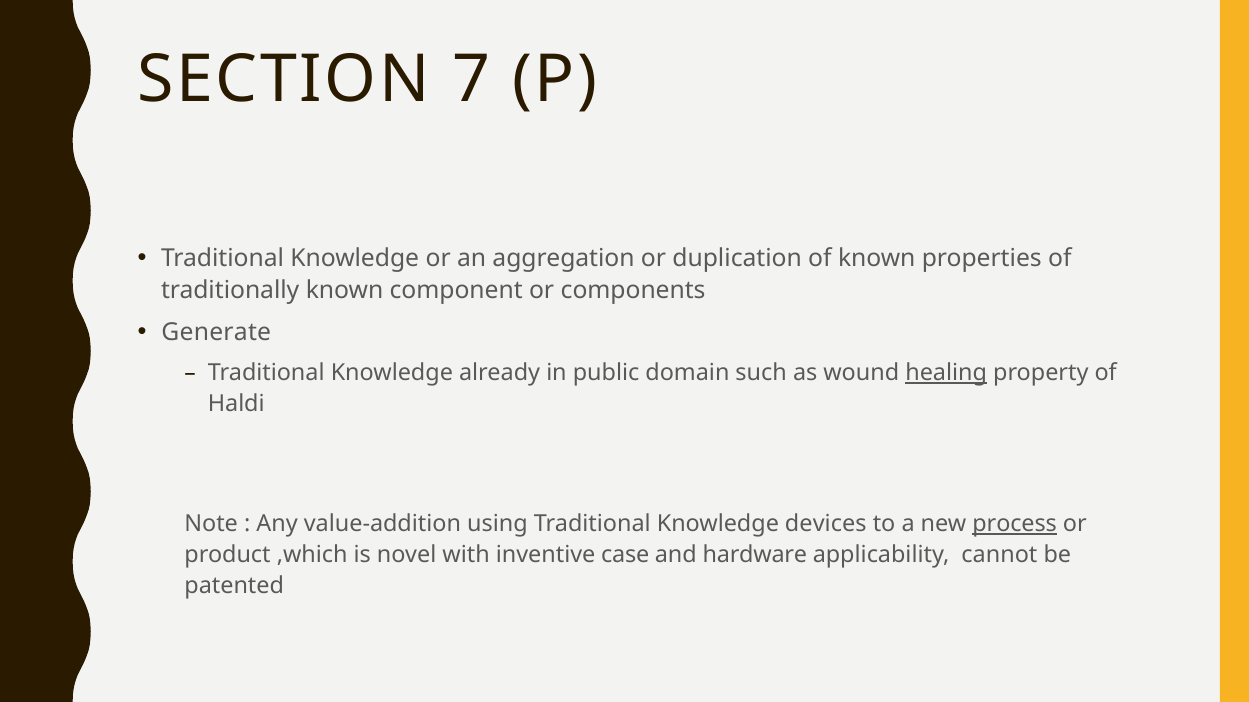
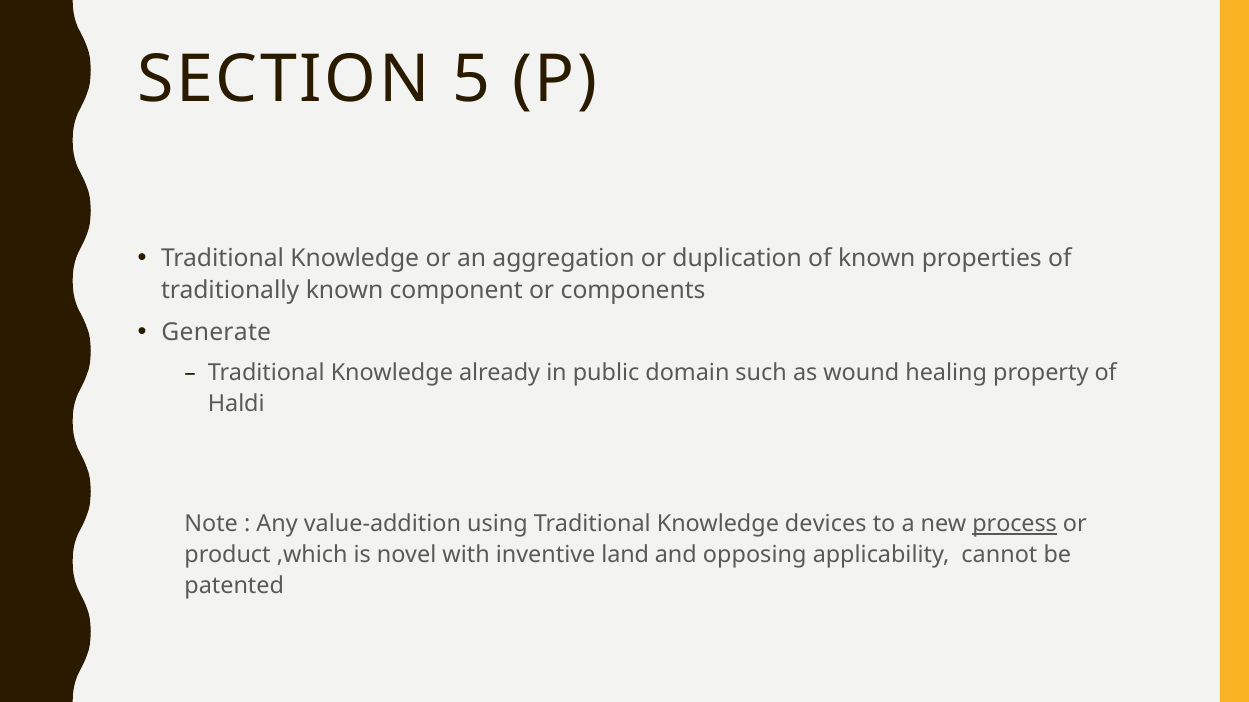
7: 7 -> 5
healing underline: present -> none
case: case -> land
hardware: hardware -> opposing
